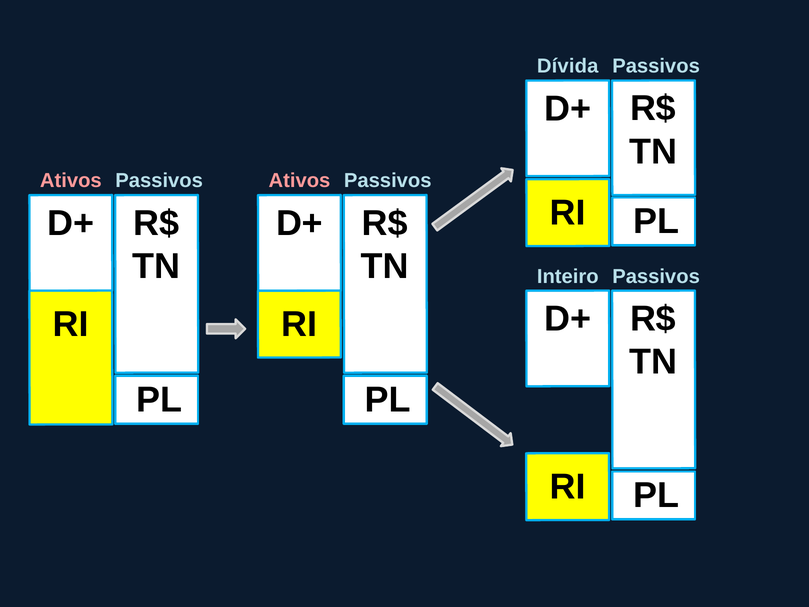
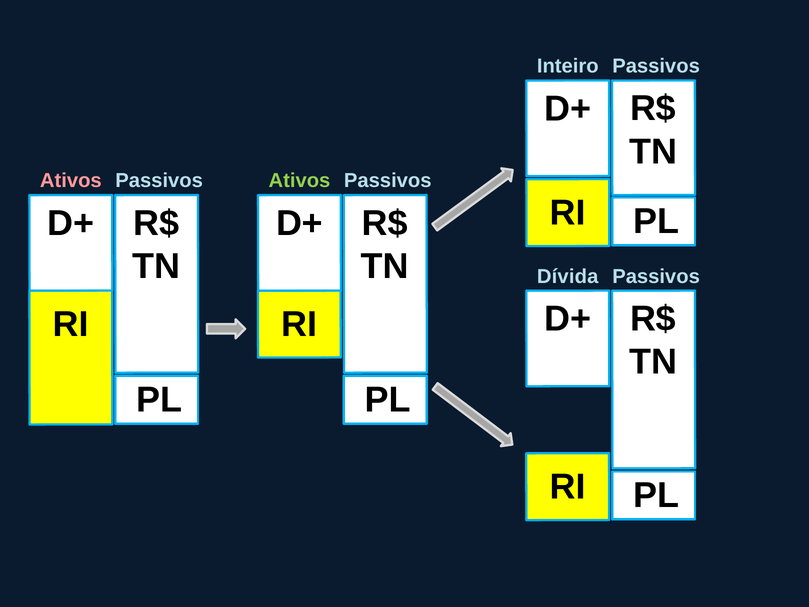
Dívida: Dívida -> Inteiro
Ativos at (299, 181) colour: pink -> light green
Inteiro: Inteiro -> Dívida
